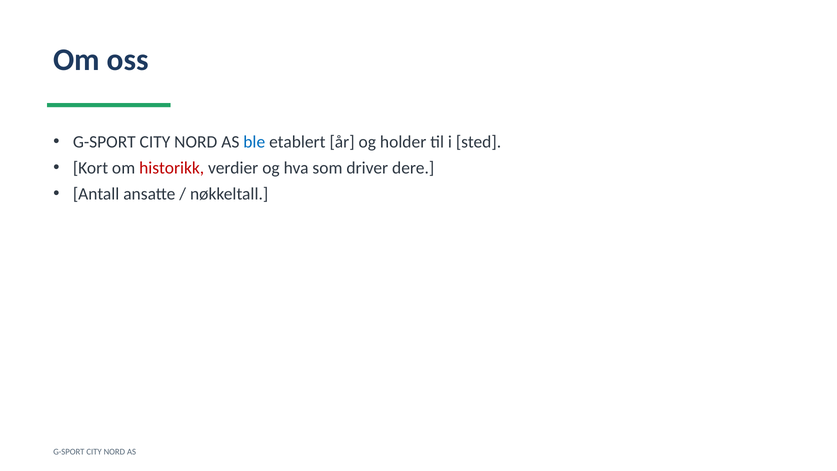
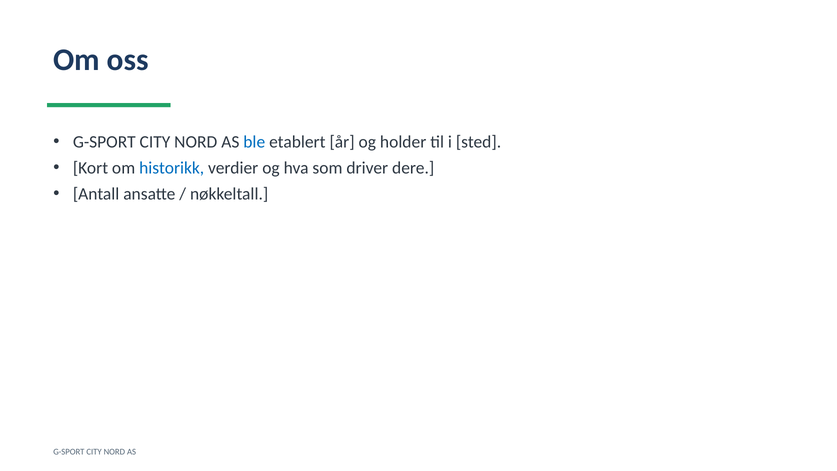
historikk colour: red -> blue
